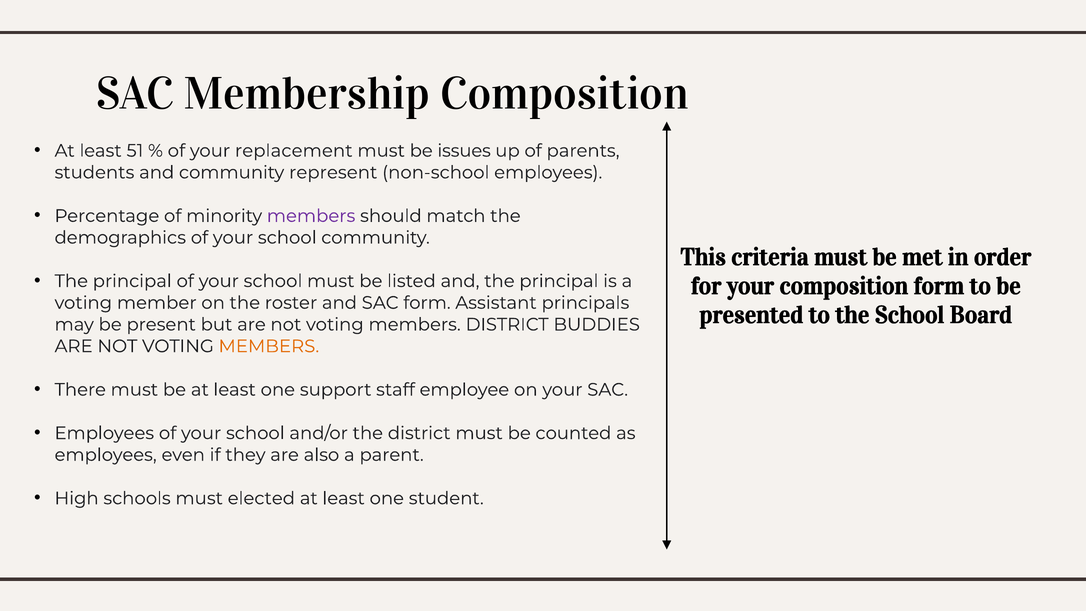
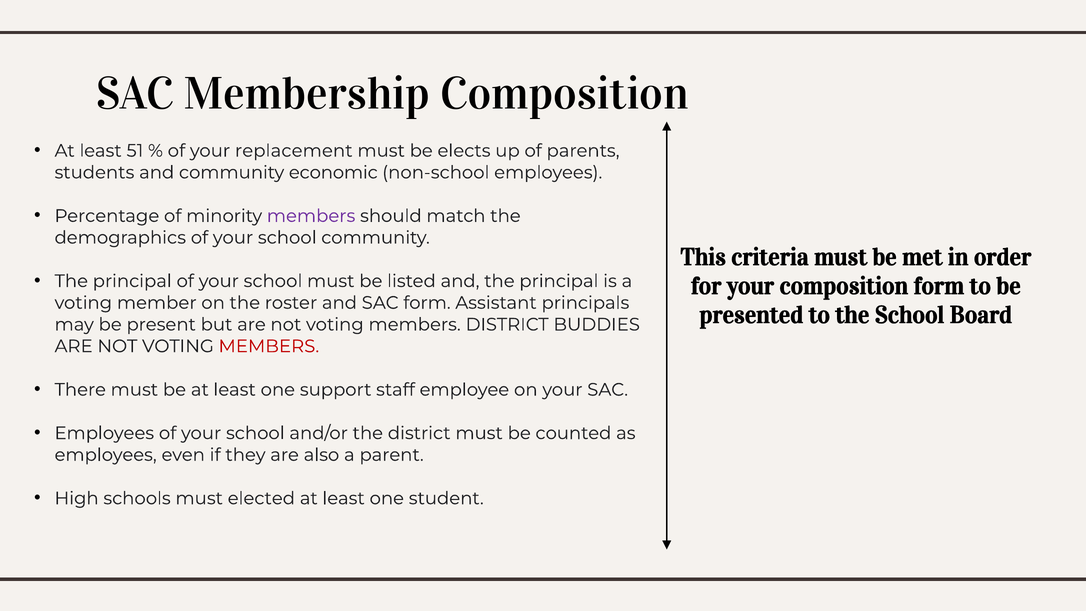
issues: issues -> elects
represent: represent -> economic
MEMBERS at (269, 346) colour: orange -> red
